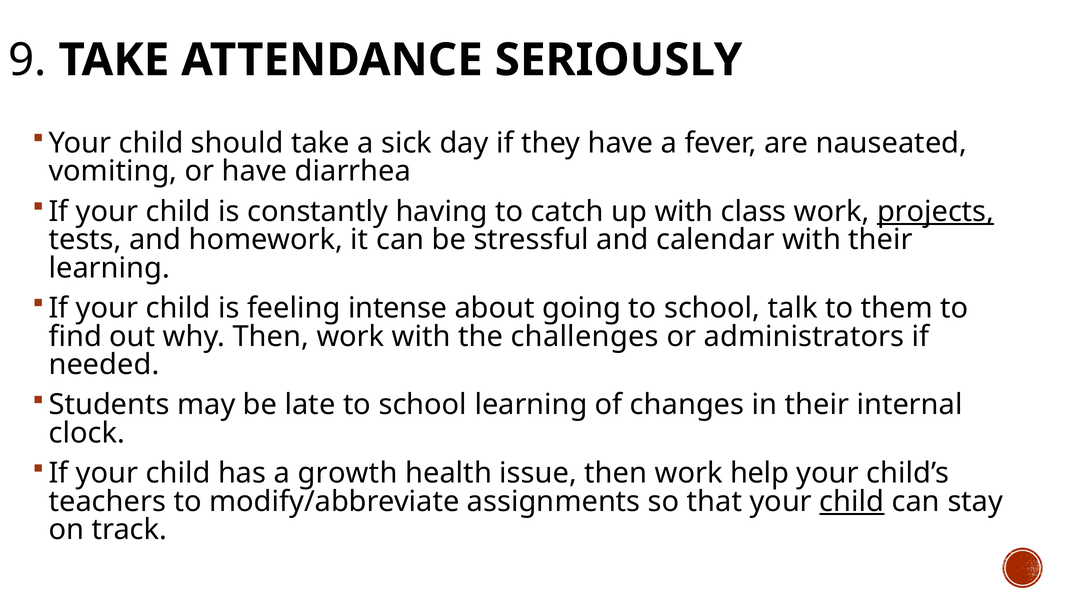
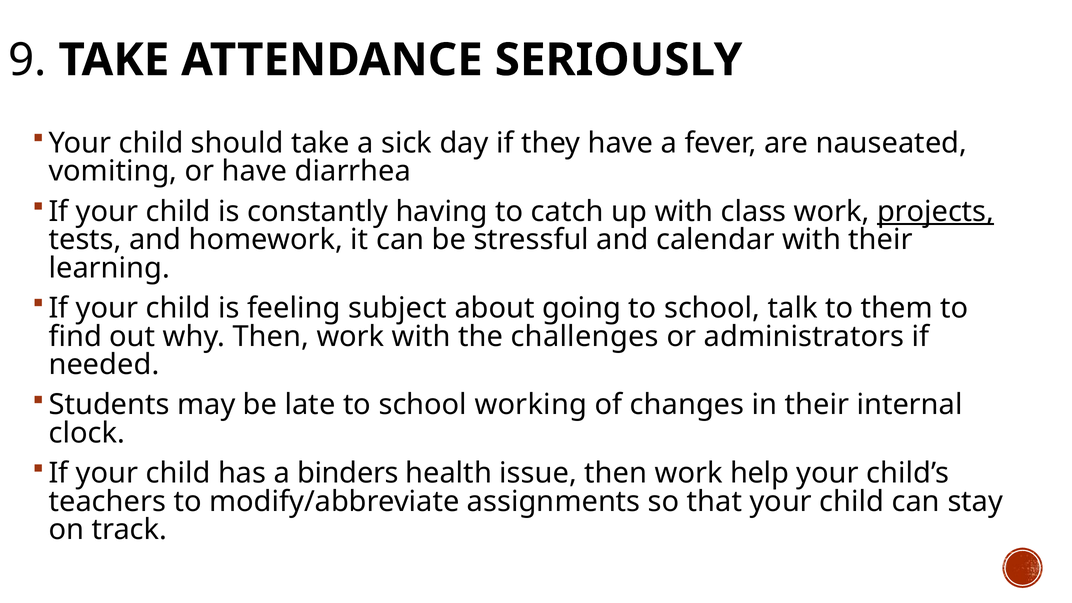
intense: intense -> subject
school learning: learning -> working
growth: growth -> binders
child at (852, 502) underline: present -> none
